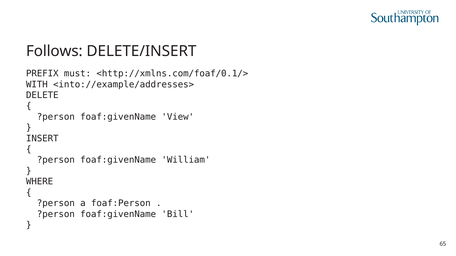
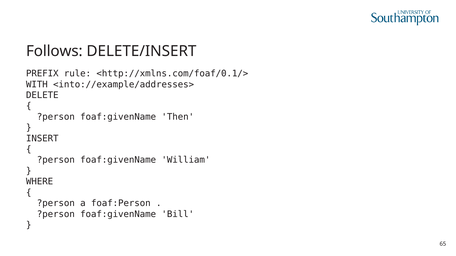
must: must -> rule
View: View -> Then
